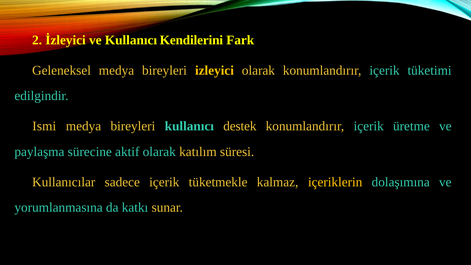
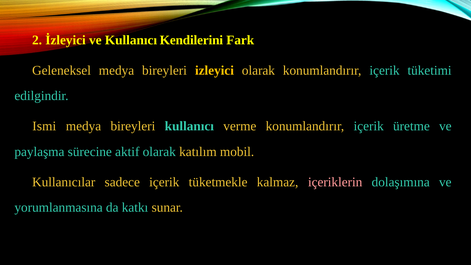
destek: destek -> verme
süresi: süresi -> mobil
içeriklerin colour: yellow -> pink
